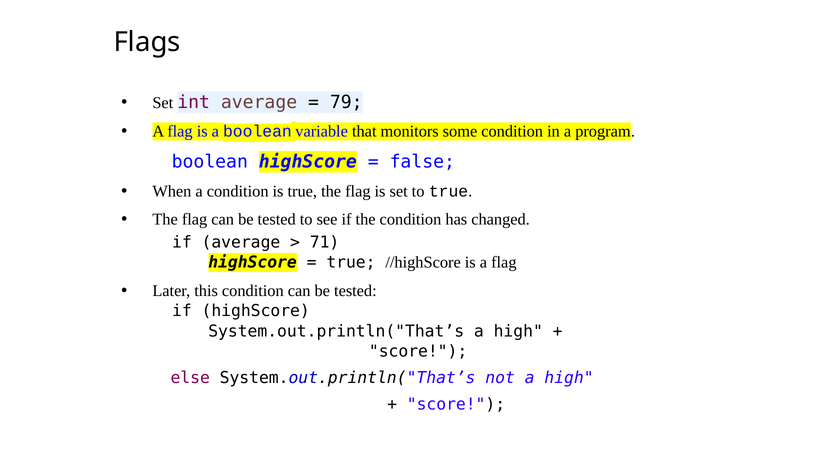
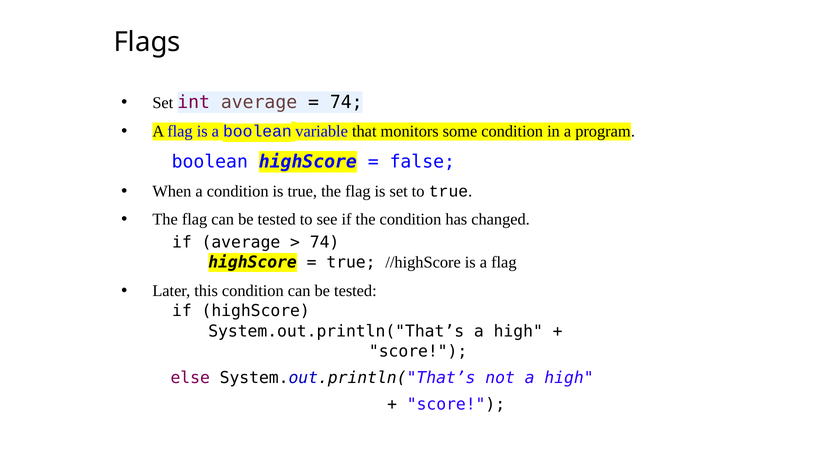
79 at (346, 102): 79 -> 74
71 at (325, 242): 71 -> 74
